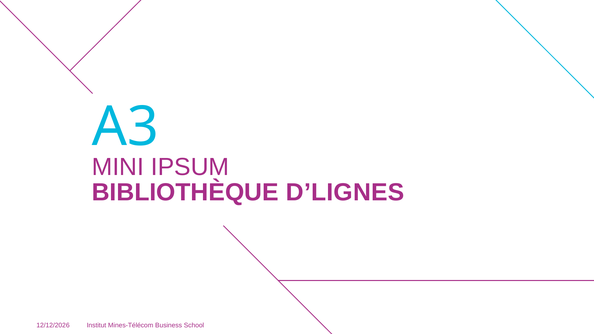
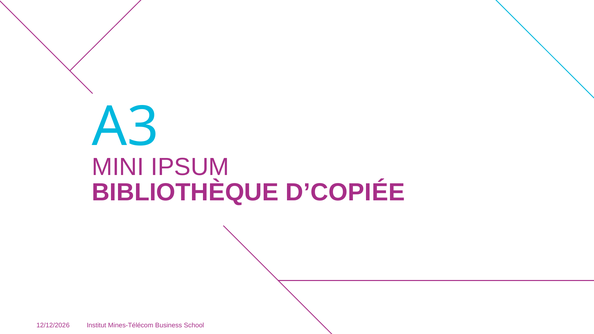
D’LIGNES: D’LIGNES -> D’COPIÉE
